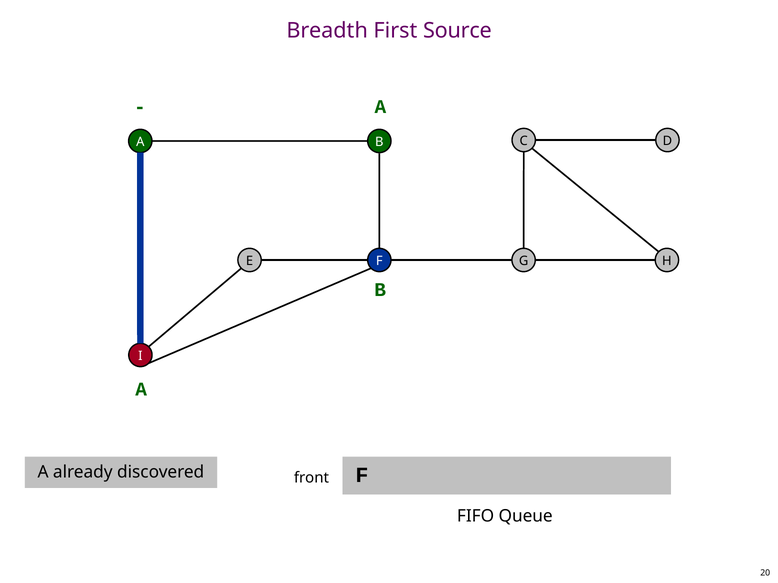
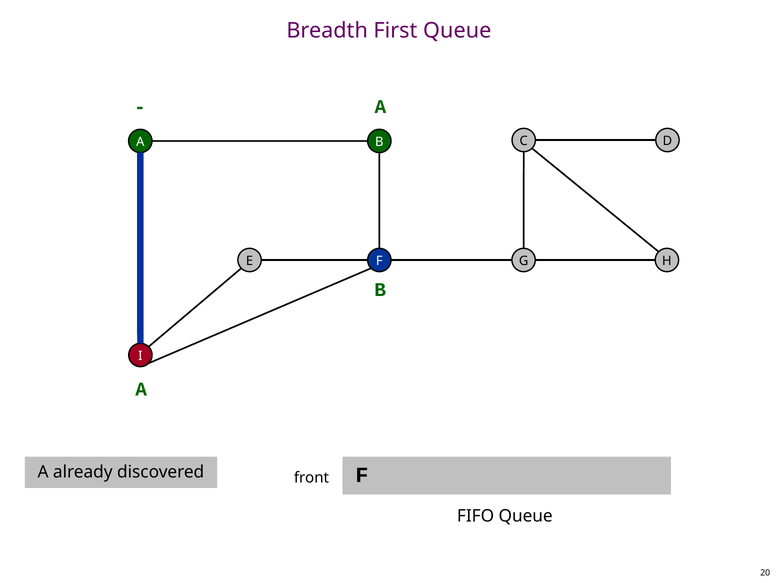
First Source: Source -> Queue
